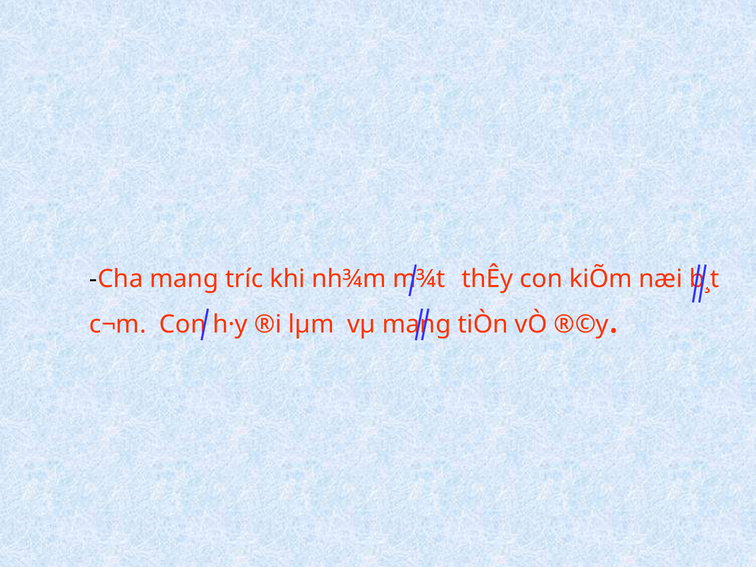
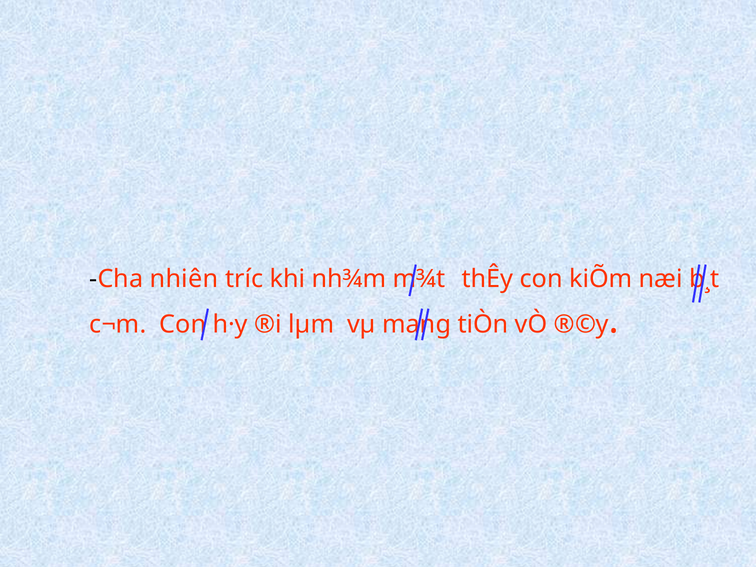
Cha mang: mang -> nhiên
